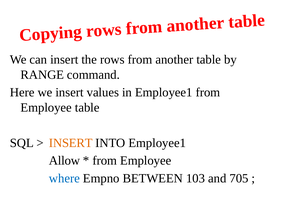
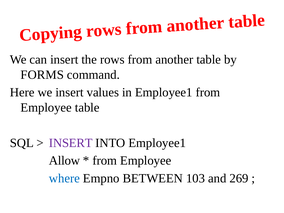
RANGE: RANGE -> FORMS
INSERT at (71, 143) colour: orange -> purple
705: 705 -> 269
